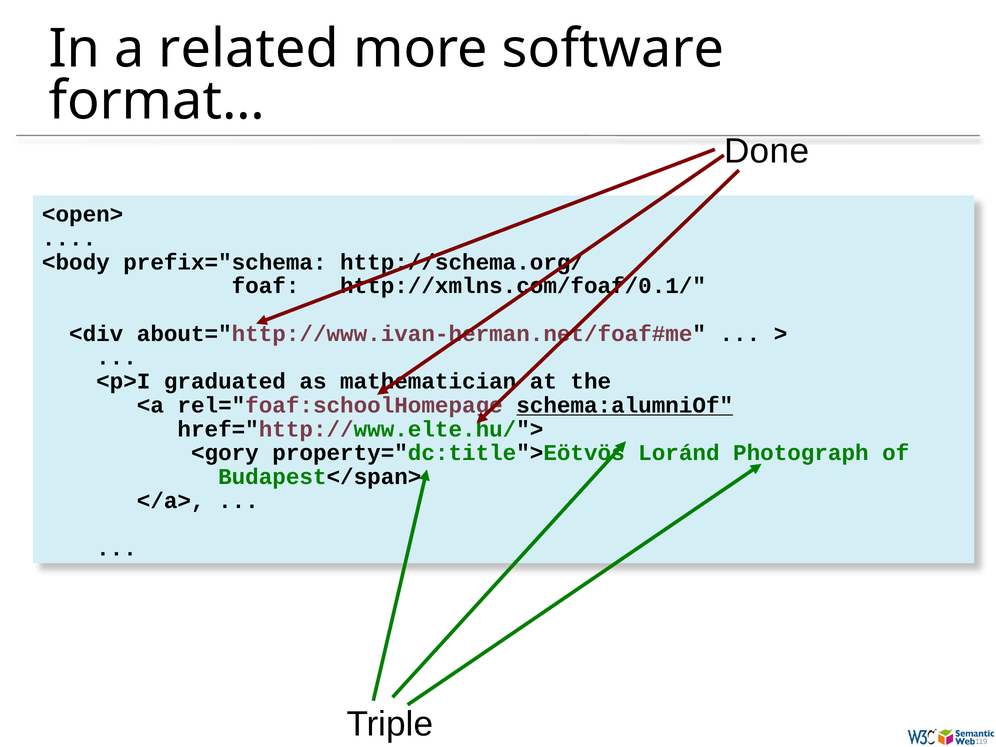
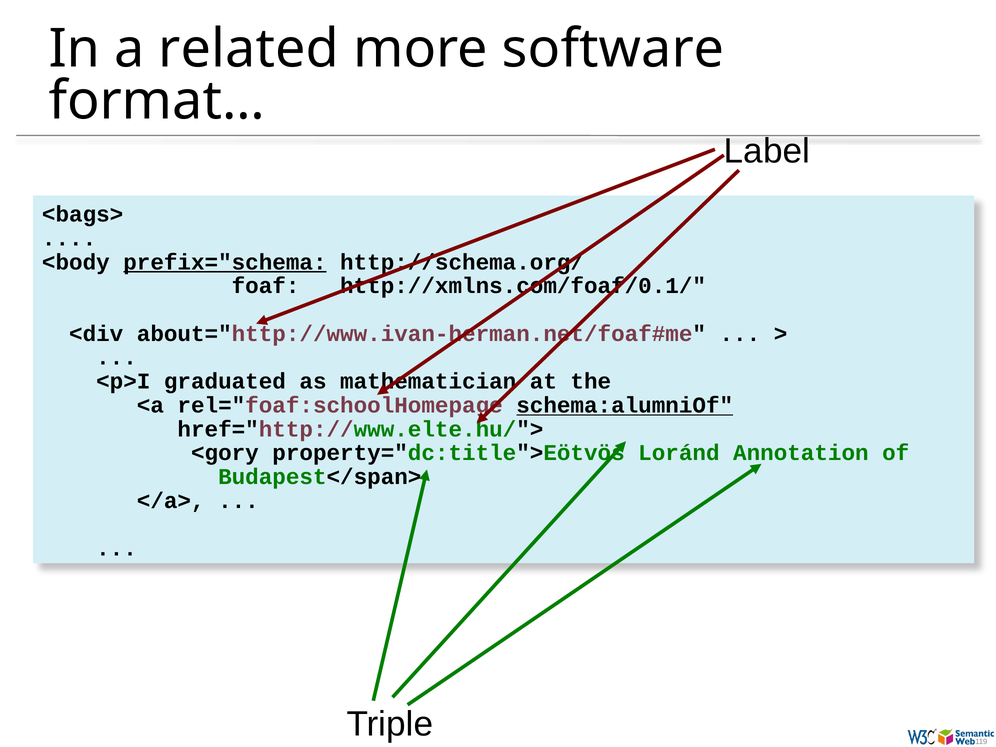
Done: Done -> Label
<open>: <open> -> <bags>
prefix="schema underline: none -> present
Photograph: Photograph -> Annotation
